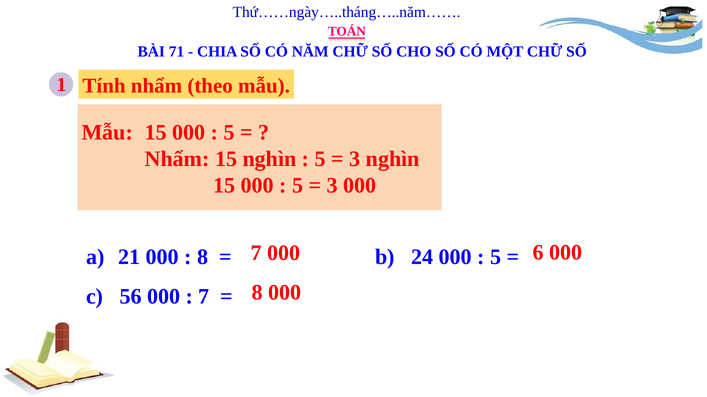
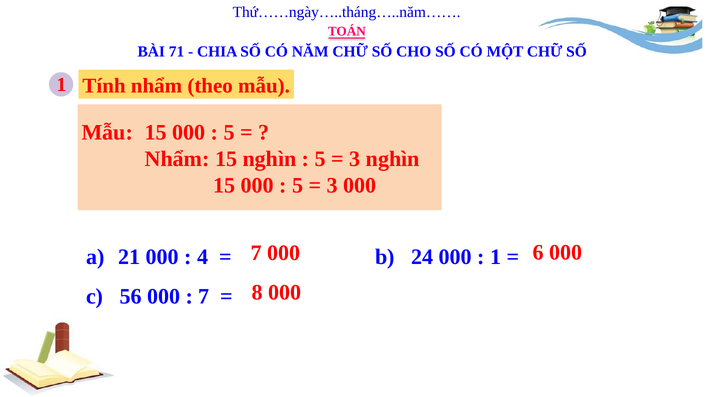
8 at (203, 257): 8 -> 4
5 at (496, 257): 5 -> 1
